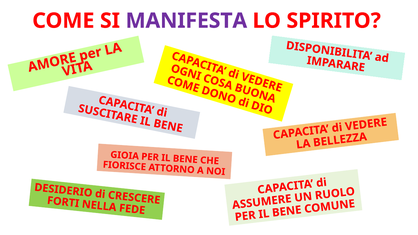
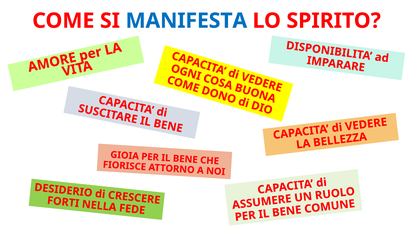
MANIFESTA colour: purple -> blue
